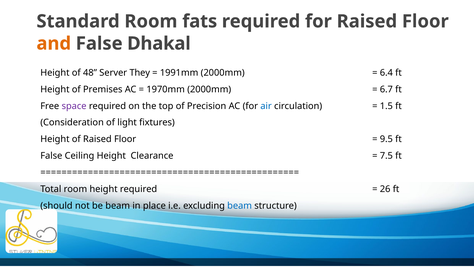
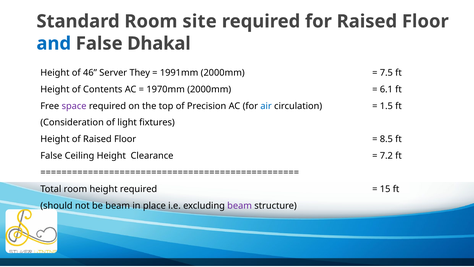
fats: fats -> site
and colour: orange -> blue
48: 48 -> 46
6.4: 6.4 -> 7.5
Premises: Premises -> Contents
6.7: 6.7 -> 6.1
9.5: 9.5 -> 8.5
7.5: 7.5 -> 7.2
26: 26 -> 15
beam at (240, 205) colour: blue -> purple
